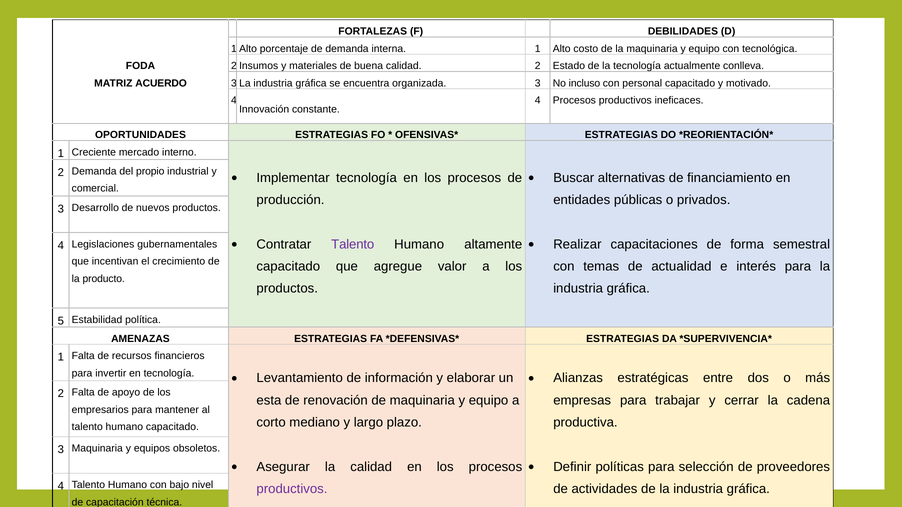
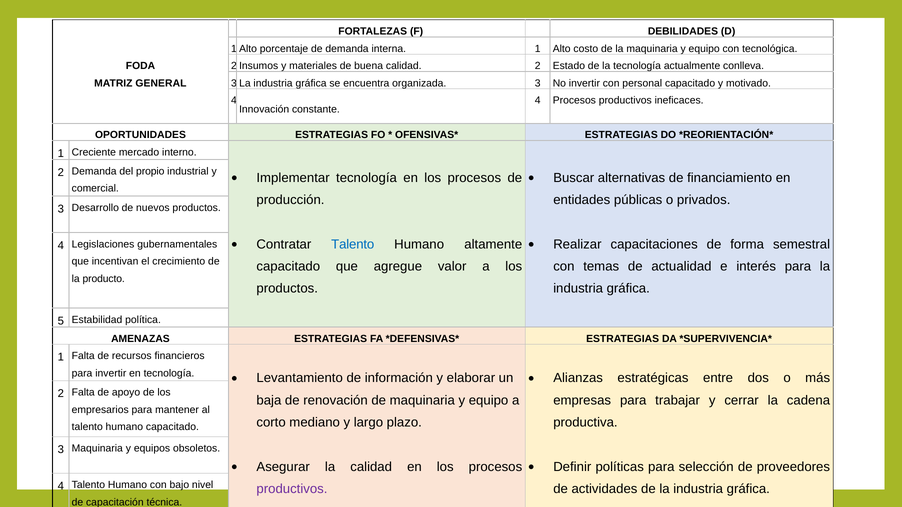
ACUERDO: ACUERDO -> GENERAL
No incluso: incluso -> invertir
Talento at (353, 244) colour: purple -> blue
esta: esta -> baja
